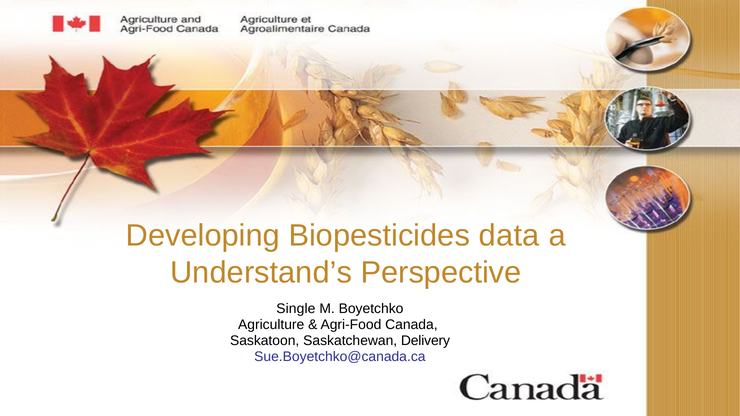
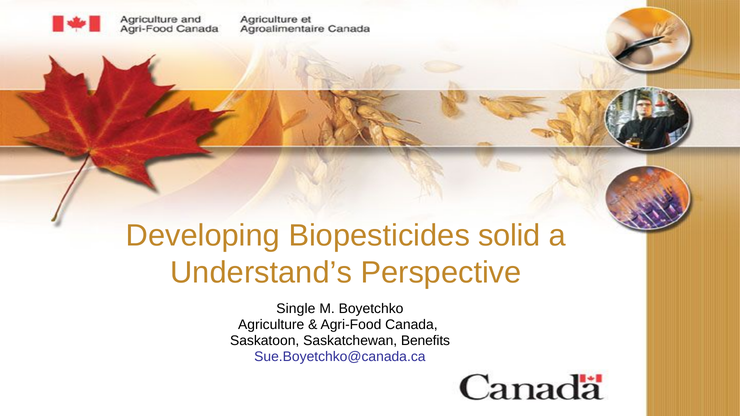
data: data -> solid
Delivery: Delivery -> Benefits
